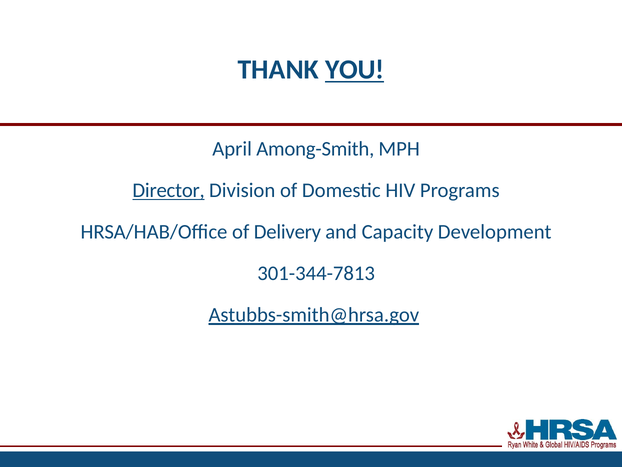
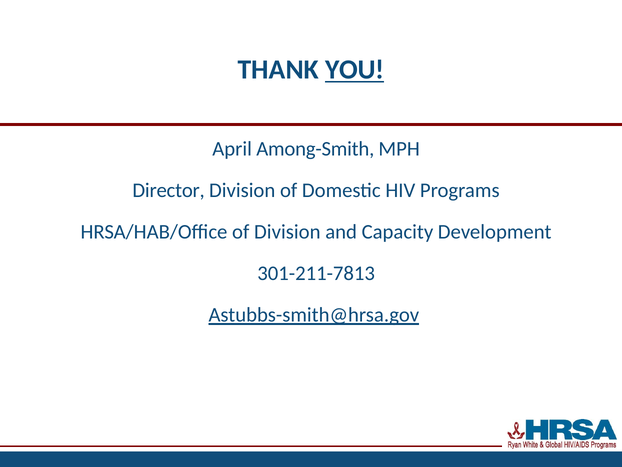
Director underline: present -> none
of Delivery: Delivery -> Division
301-344-7813: 301-344-7813 -> 301-211-7813
